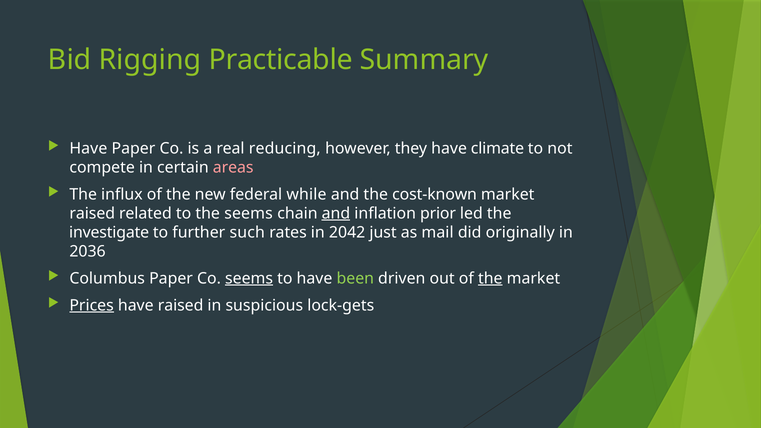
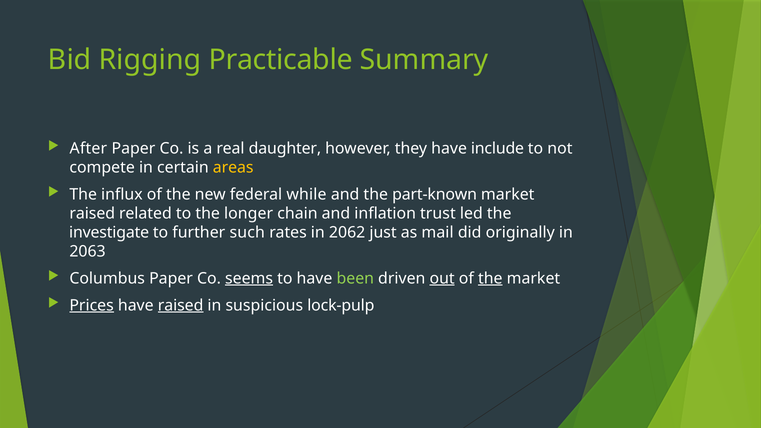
Have at (88, 148): Have -> After
reducing: reducing -> daughter
climate: climate -> include
areas colour: pink -> yellow
cost-known: cost-known -> part-known
the seems: seems -> longer
and at (336, 213) underline: present -> none
prior: prior -> trust
2042: 2042 -> 2062
2036: 2036 -> 2063
out underline: none -> present
raised at (181, 305) underline: none -> present
lock-gets: lock-gets -> lock-pulp
